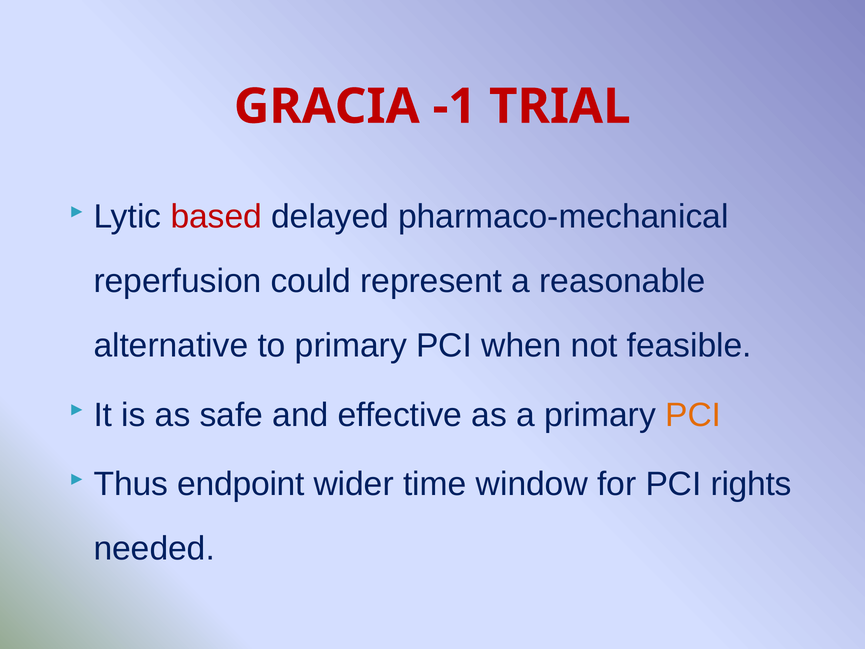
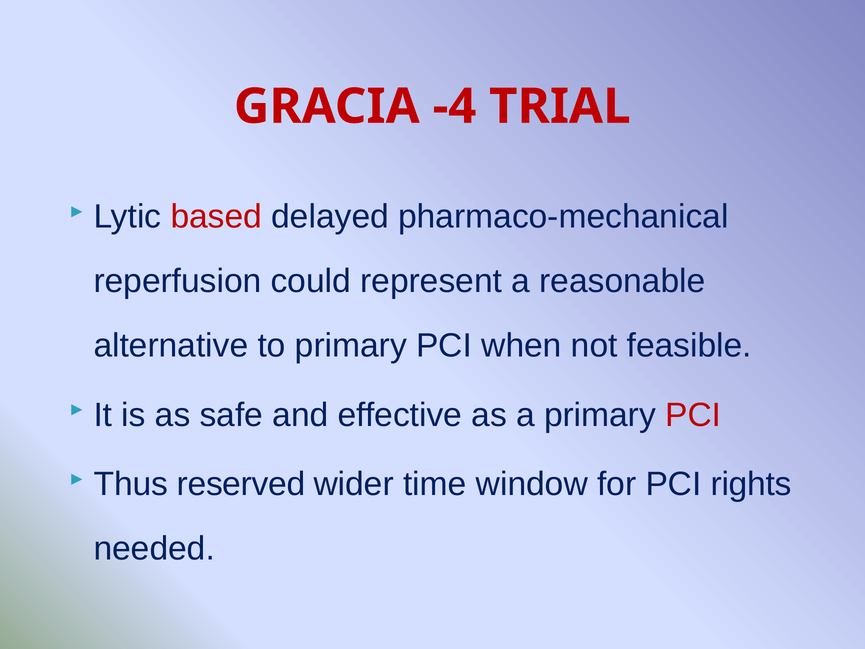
-1: -1 -> -4
PCI at (693, 415) colour: orange -> red
endpoint: endpoint -> reserved
